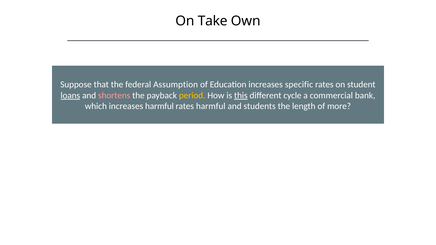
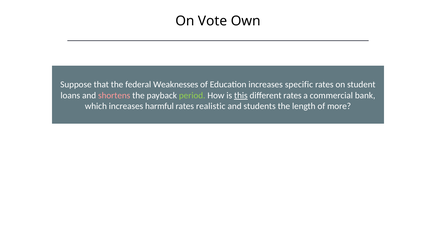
Take: Take -> Vote
Assumption: Assumption -> Weaknesses
loans underline: present -> none
period colour: yellow -> light green
different cycle: cycle -> rates
rates harmful: harmful -> realistic
